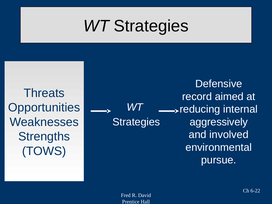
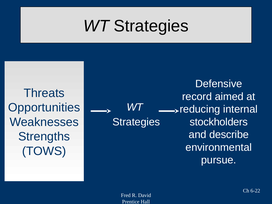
aggressively: aggressively -> stockholders
involved: involved -> describe
